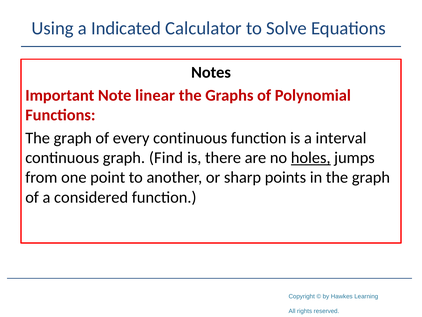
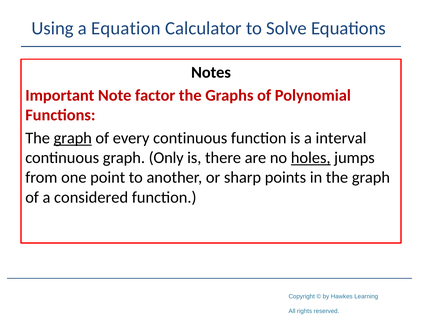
Indicated: Indicated -> Equation
linear: linear -> factor
graph at (73, 138) underline: none -> present
Find: Find -> Only
